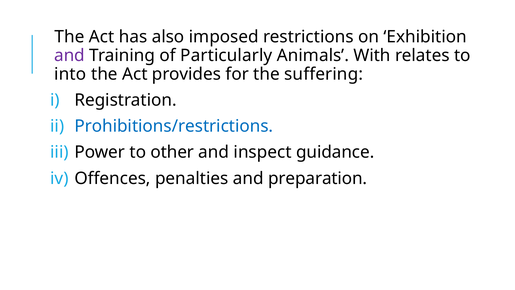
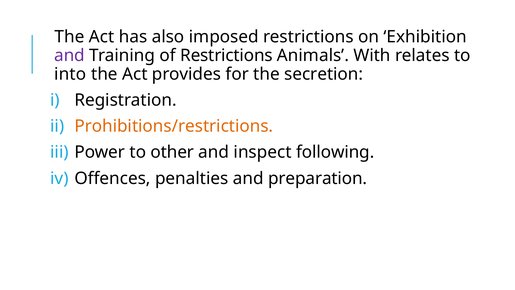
of Particularly: Particularly -> Restrictions
suffering: suffering -> secretion
Prohibitions/restrictions colour: blue -> orange
guidance: guidance -> following
